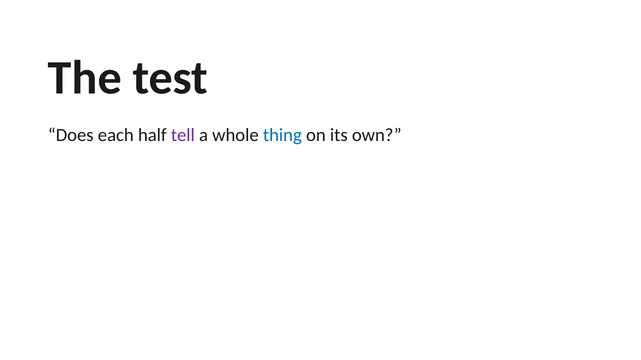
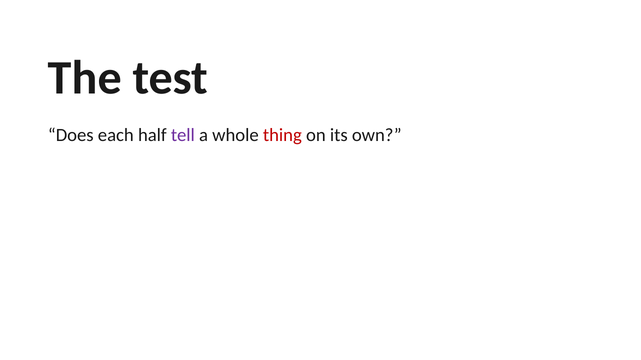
thing colour: blue -> red
